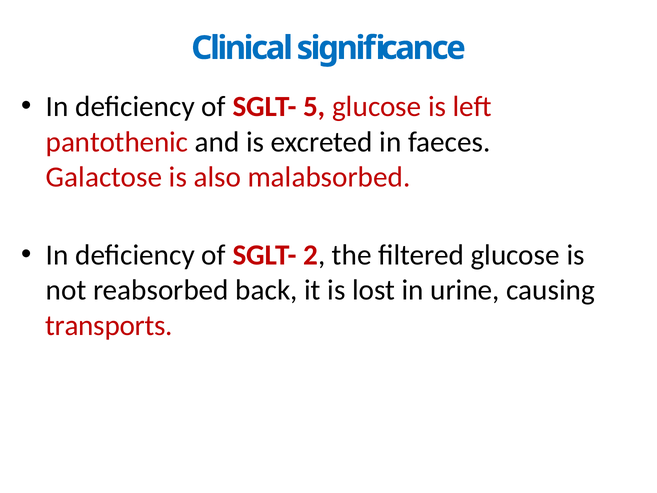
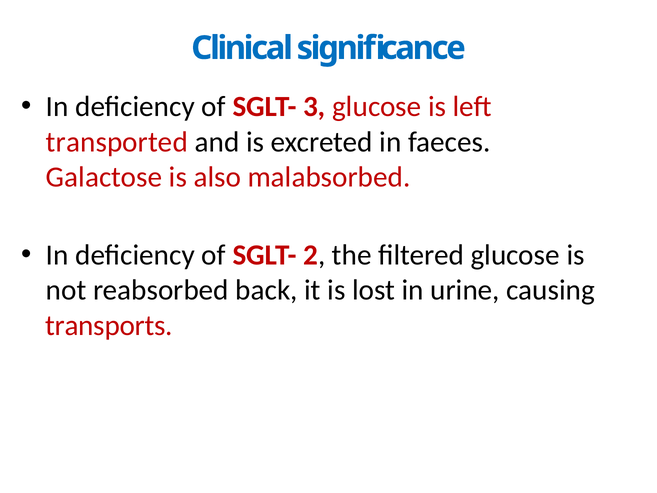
5: 5 -> 3
pantothenic: pantothenic -> transported
